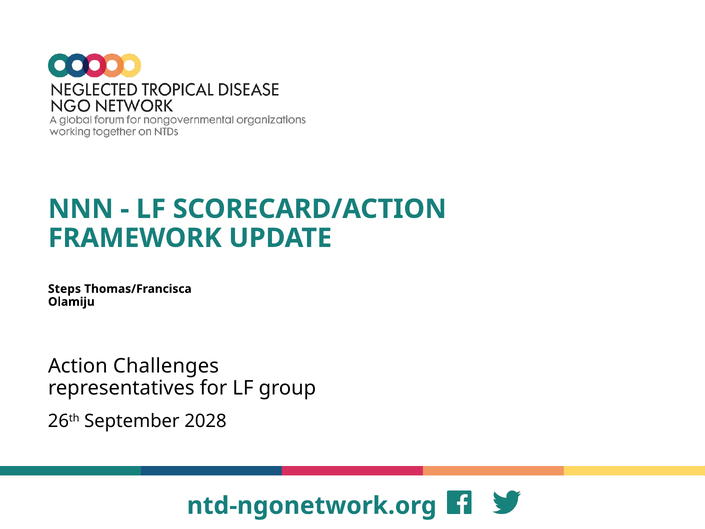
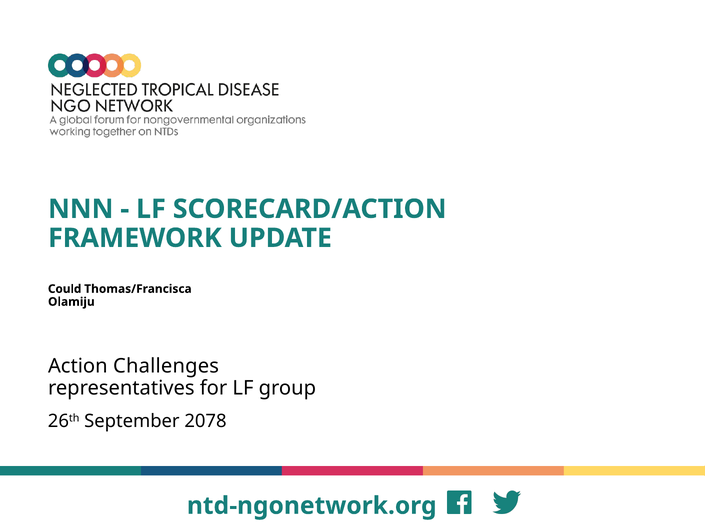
Steps: Steps -> Could
2028: 2028 -> 2078
